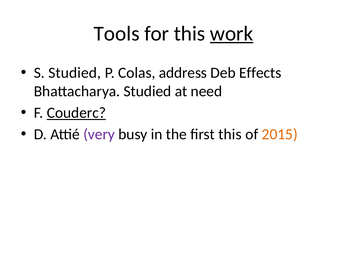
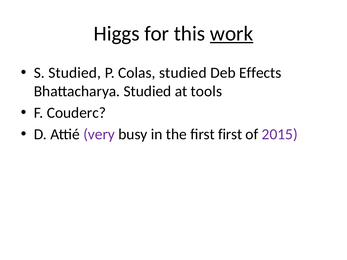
Tools: Tools -> Higgs
Colas address: address -> studied
need: need -> tools
Couderc underline: present -> none
first this: this -> first
2015 colour: orange -> purple
